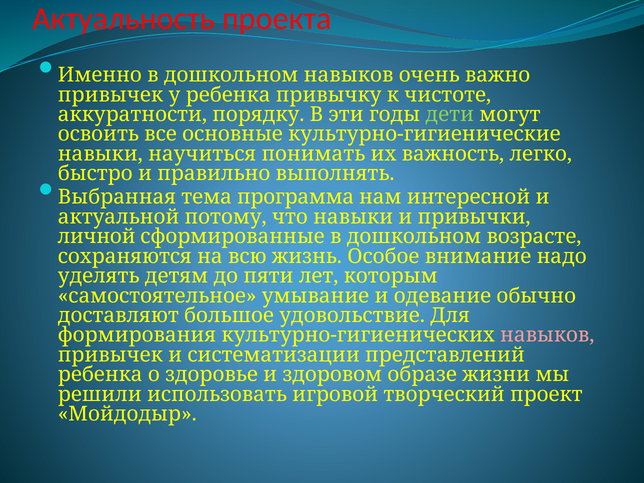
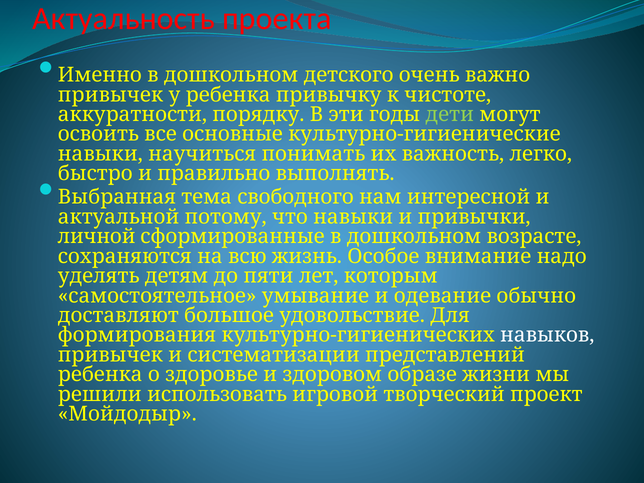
дошкольном навыков: навыков -> детского
программа: программа -> свободного
навыков at (547, 335) colour: pink -> white
